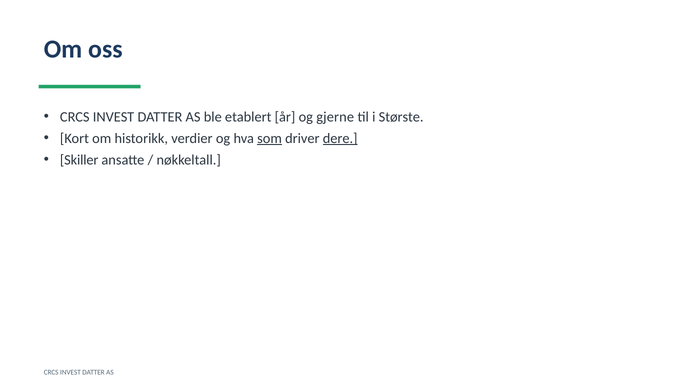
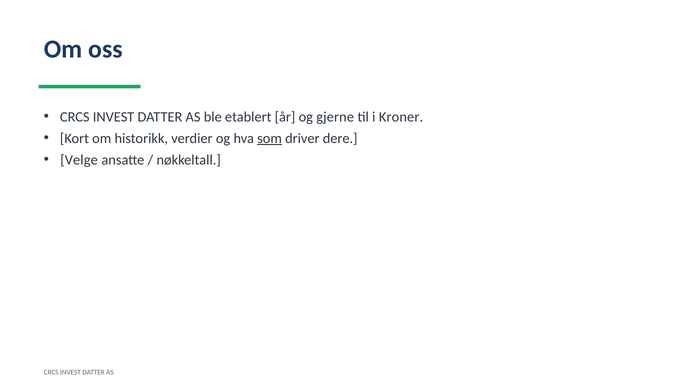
Største: Største -> Kroner
dere underline: present -> none
Skiller: Skiller -> Velge
